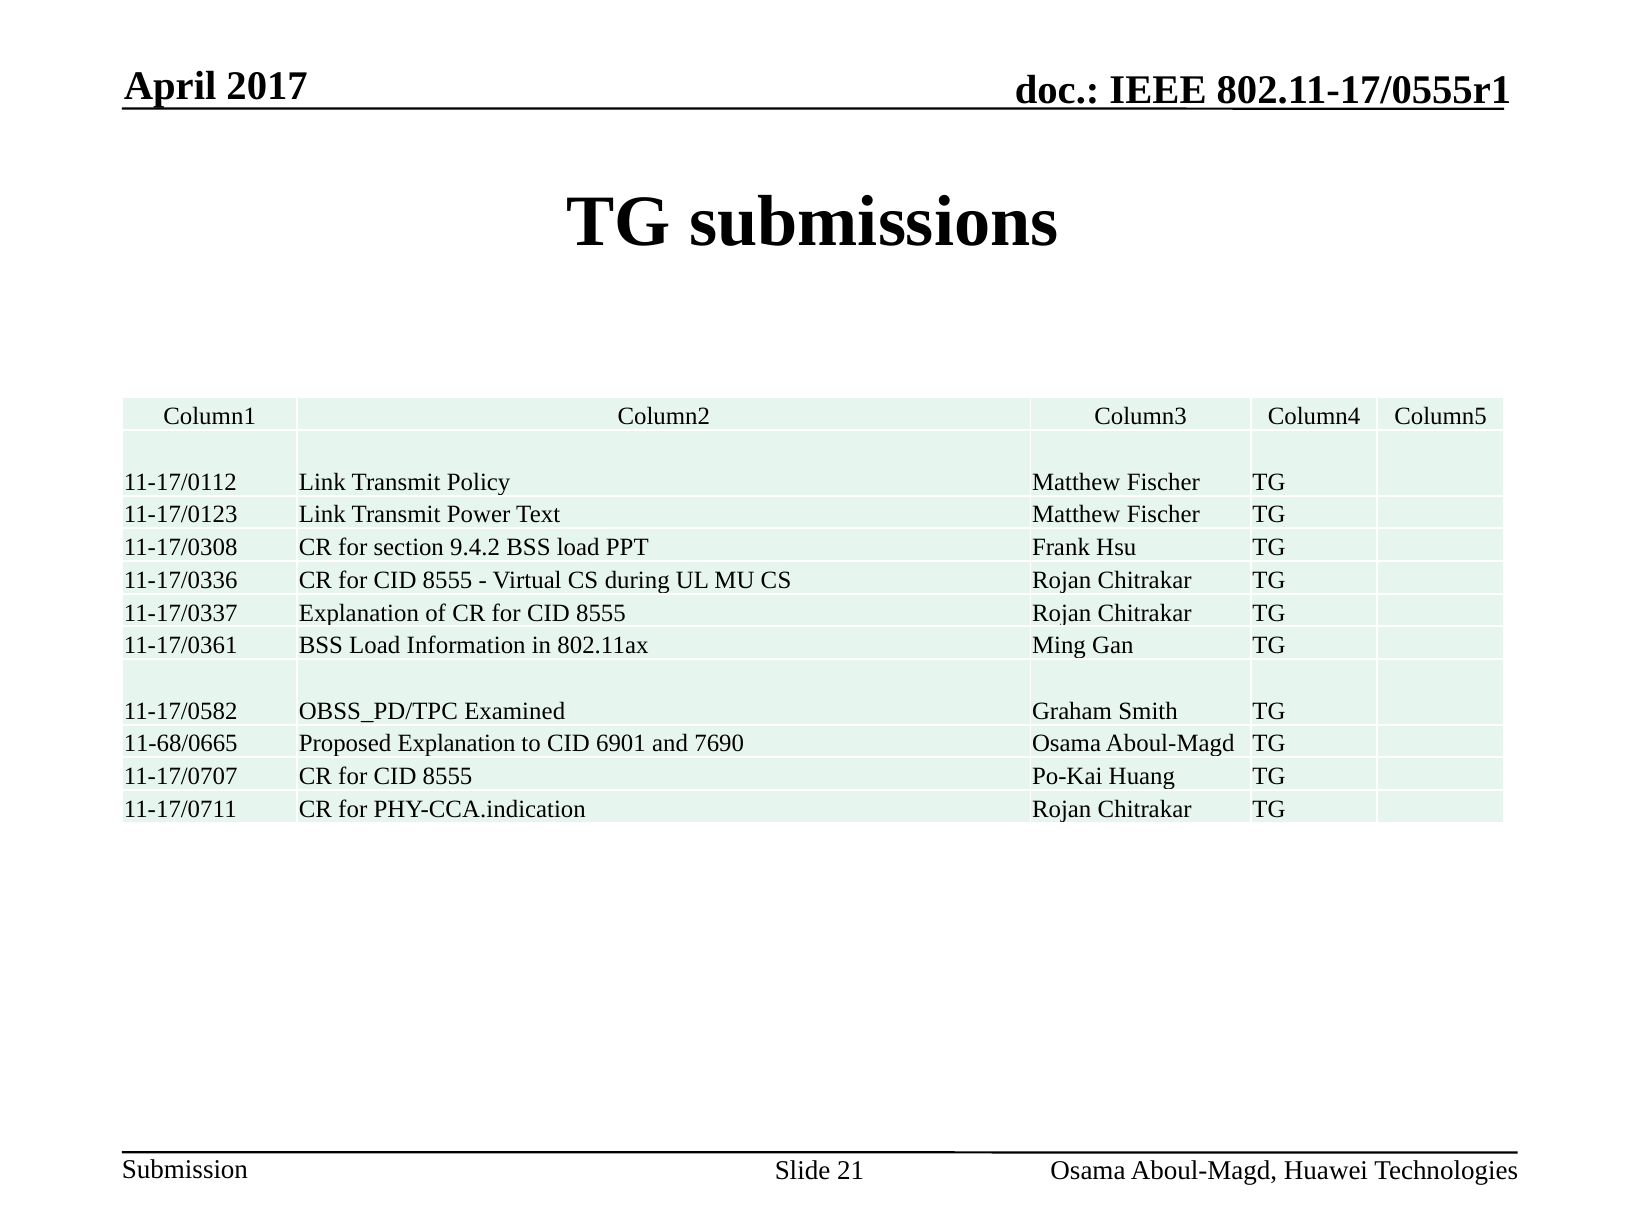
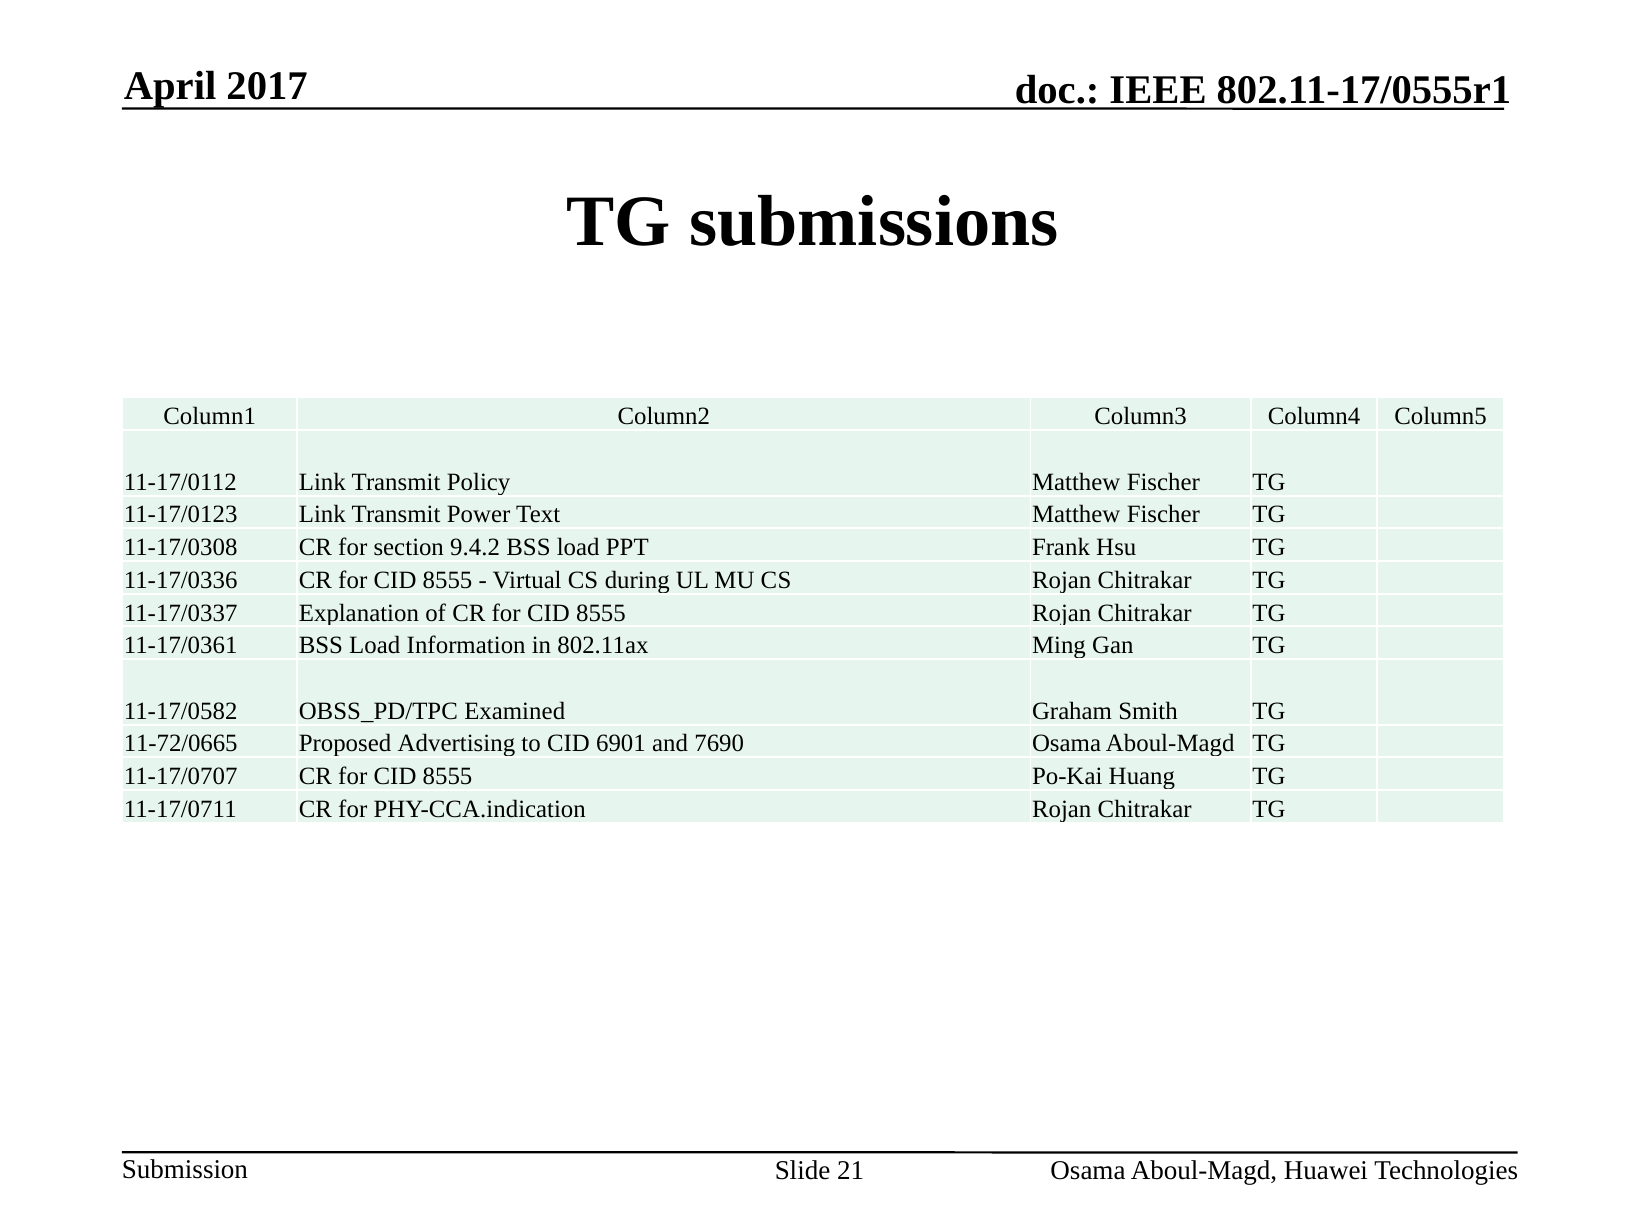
11-68/0665: 11-68/0665 -> 11-72/0665
Proposed Explanation: Explanation -> Advertising
